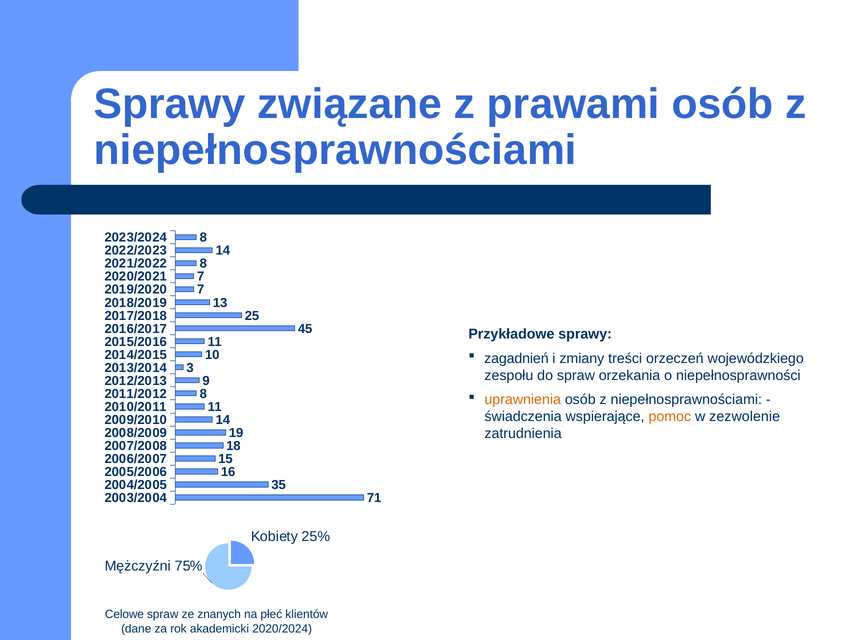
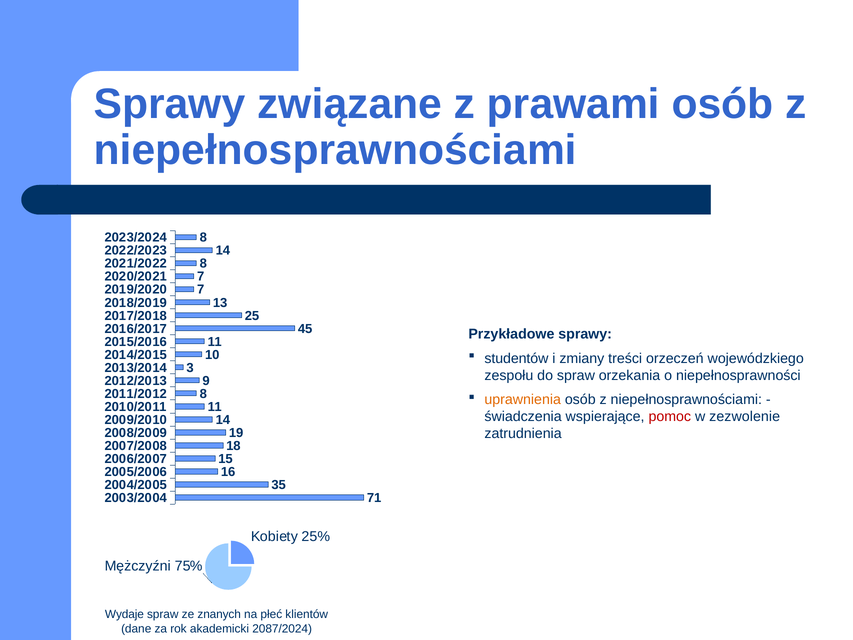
zagadnień: zagadnień -> studentów
pomoc colour: orange -> red
Celowe: Celowe -> Wydaje
2020/2024: 2020/2024 -> 2087/2024
